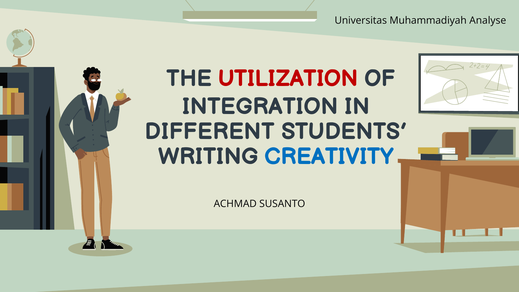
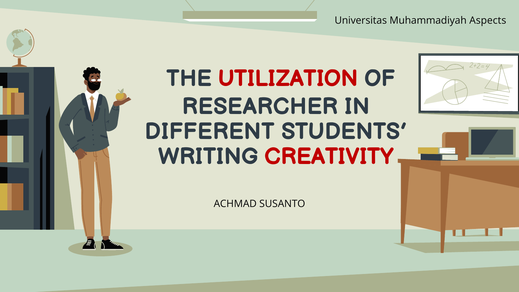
Analyse: Analyse -> Aspects
INTEGRATION: INTEGRATION -> RESEARCHER
CREATIVITY colour: blue -> red
